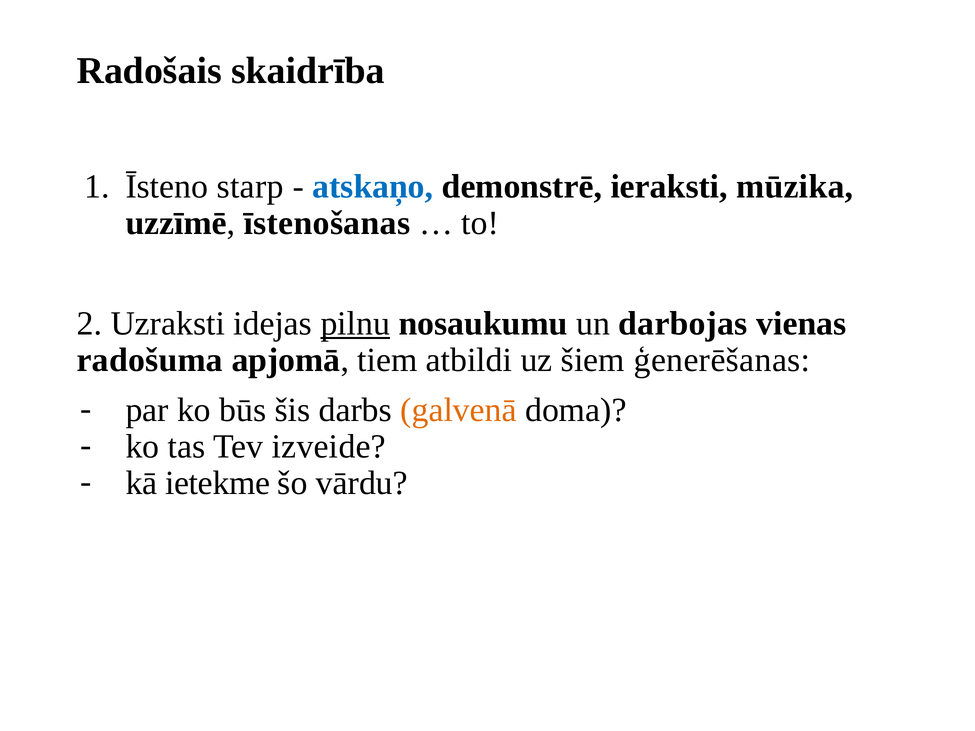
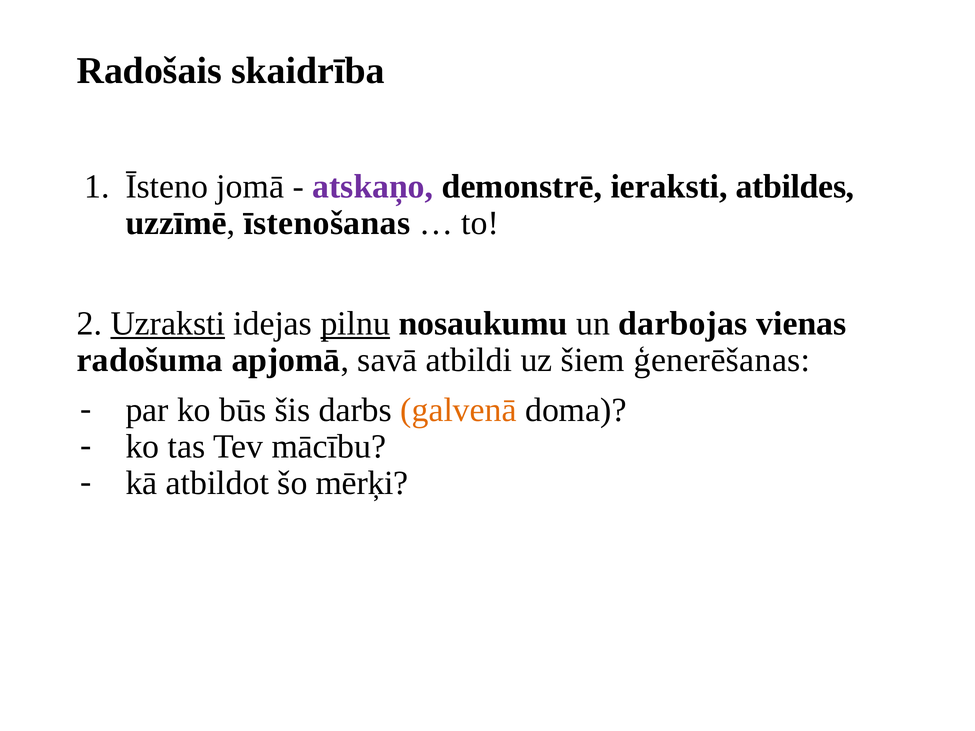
starp: starp -> jomā
atskaņo colour: blue -> purple
mūzika: mūzika -> atbildes
Uzraksti underline: none -> present
tiem: tiem -> savā
izveide: izveide -> mācību
ietekme: ietekme -> atbildot
vārdu: vārdu -> mērķi
